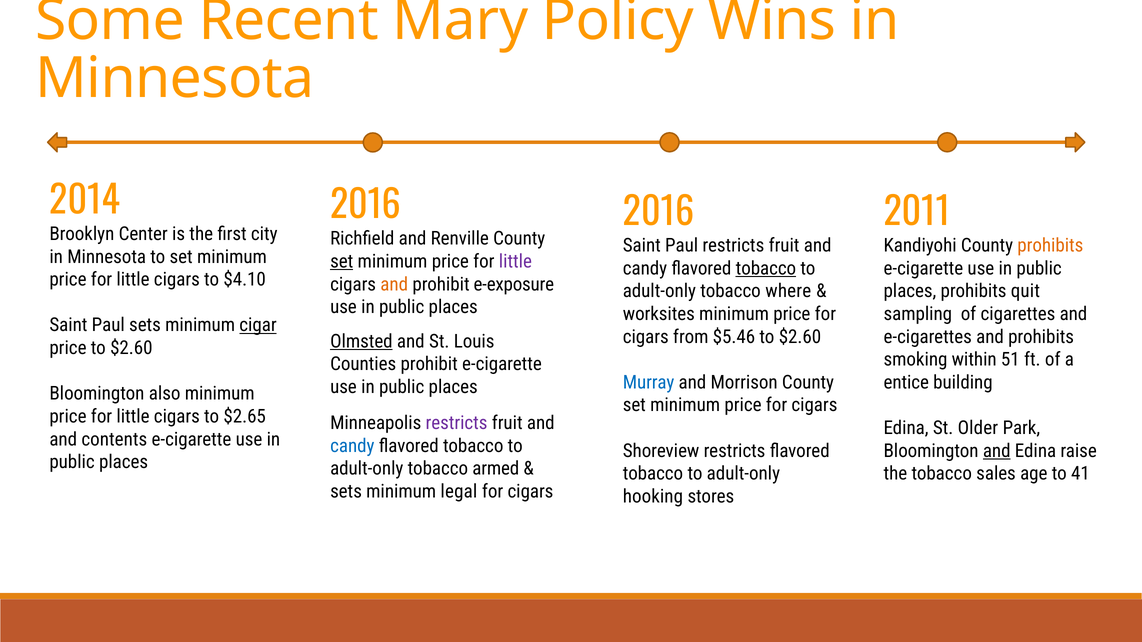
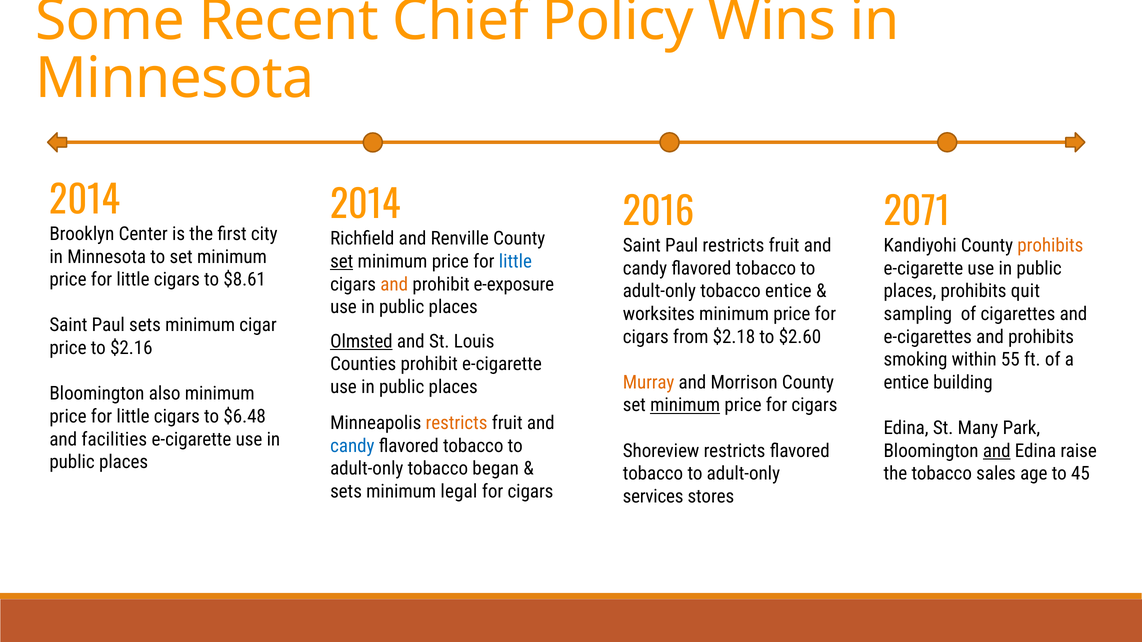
Mary: Mary -> Chief
2016 at (365, 206): 2016 -> 2014
2011: 2011 -> 2071
little at (515, 262) colour: purple -> blue
tobacco at (766, 268) underline: present -> none
$4.10: $4.10 -> $8.61
tobacco where: where -> entice
cigar underline: present -> none
$5.46: $5.46 -> $2.18
price to $2.60: $2.60 -> $2.16
51: 51 -> 55
Murray colour: blue -> orange
minimum at (685, 405) underline: none -> present
$2.65: $2.65 -> $6.48
restricts at (457, 423) colour: purple -> orange
Older: Older -> Many
contents: contents -> facilities
armed: armed -> began
41: 41 -> 45
hooking: hooking -> services
